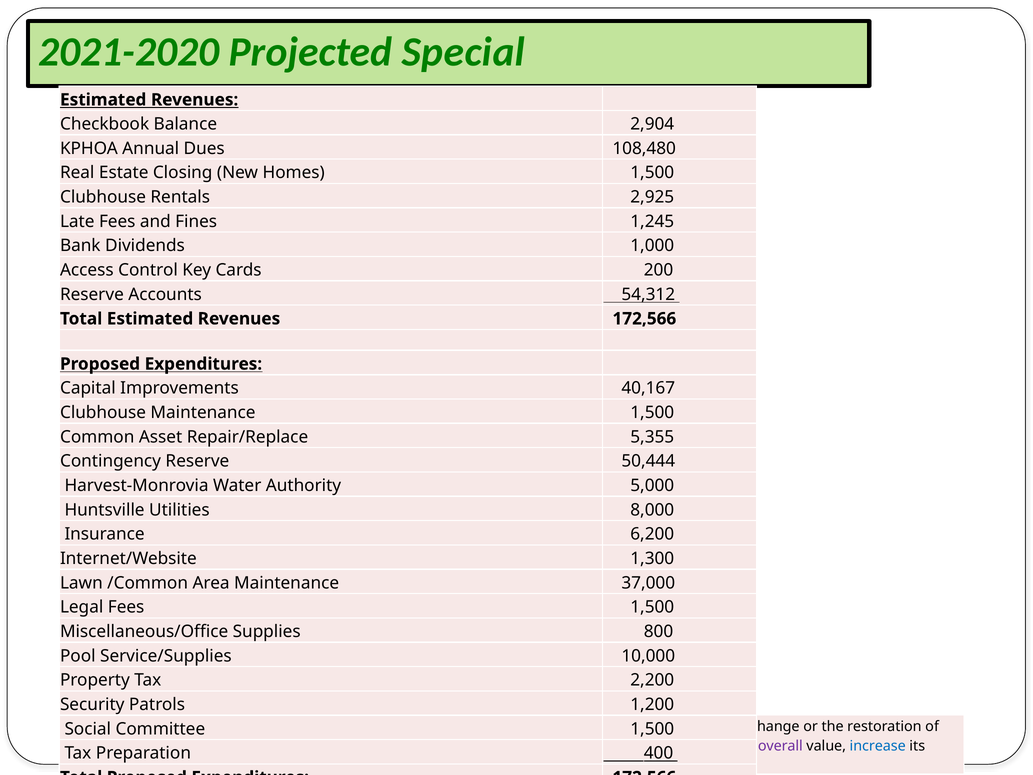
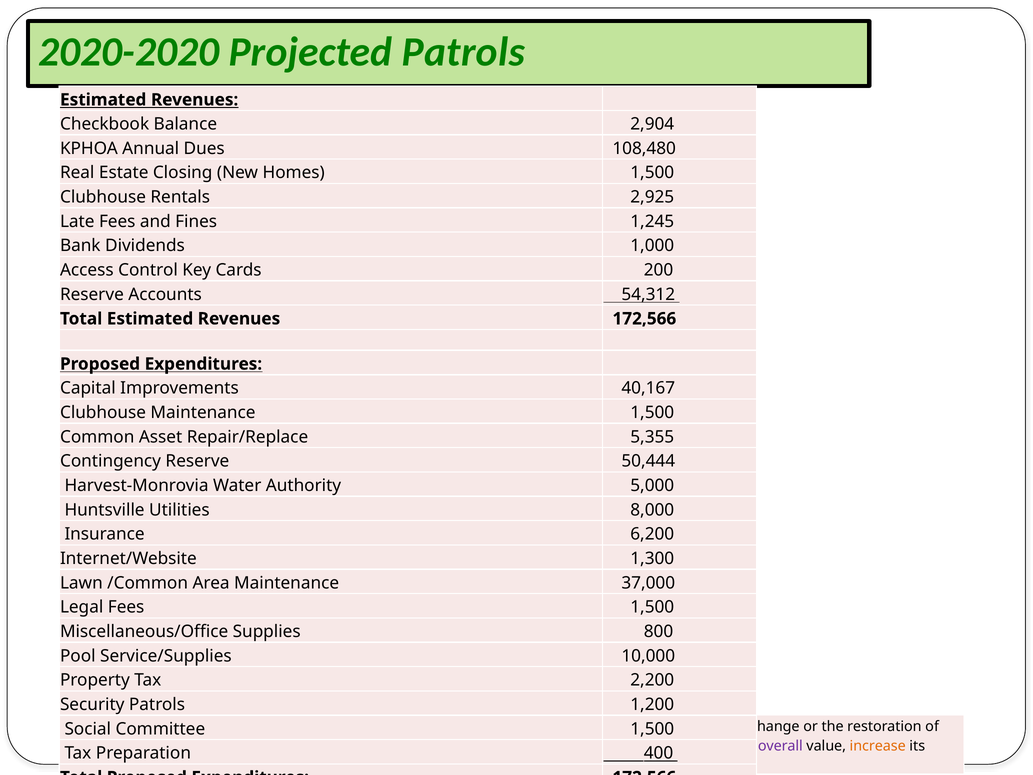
2021-2020: 2021-2020 -> 2020-2020
Projected Special: Special -> Patrols
increase colour: blue -> orange
